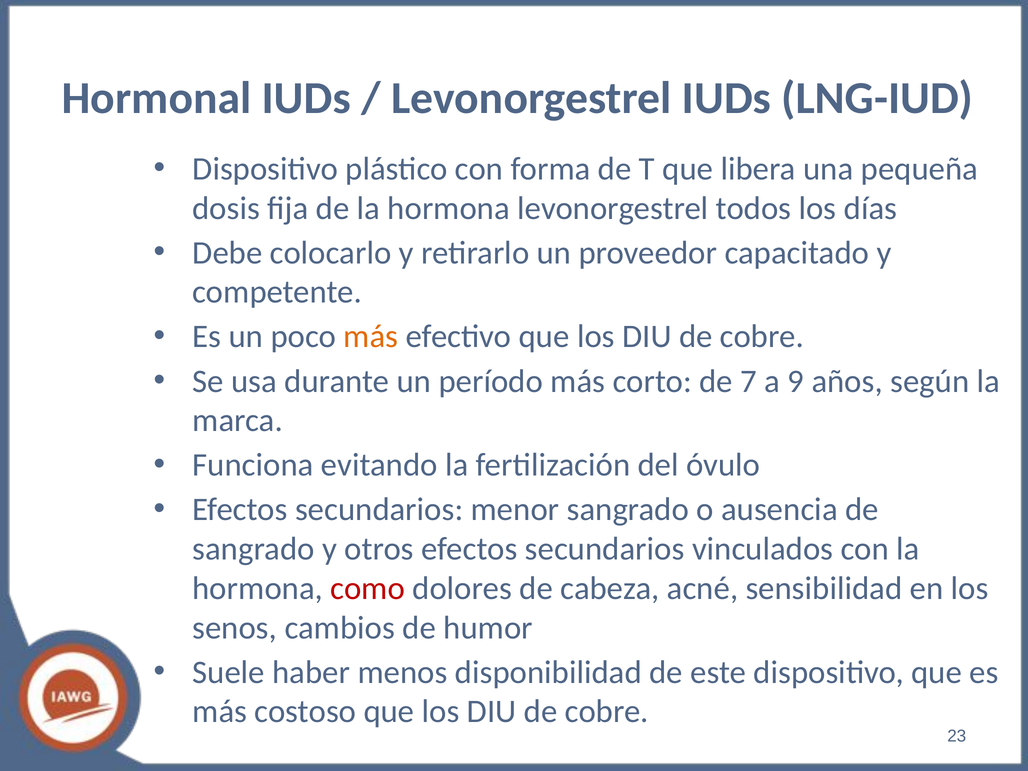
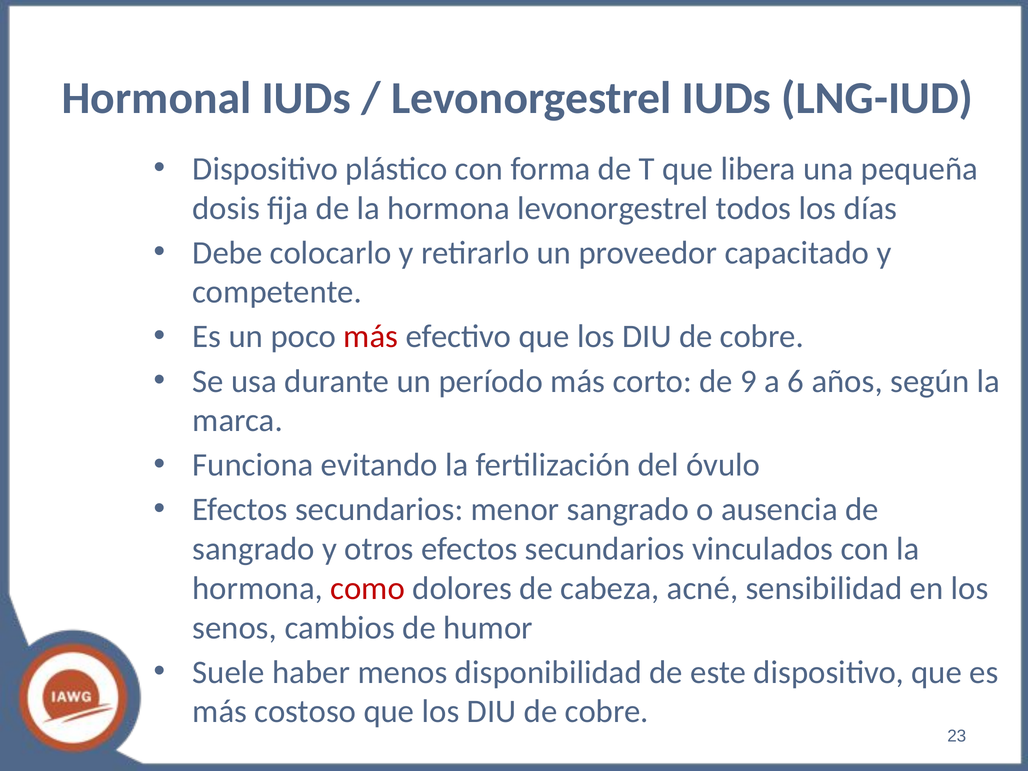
más at (371, 337) colour: orange -> red
7: 7 -> 9
9: 9 -> 6
